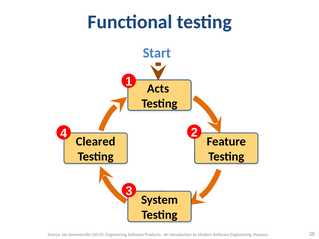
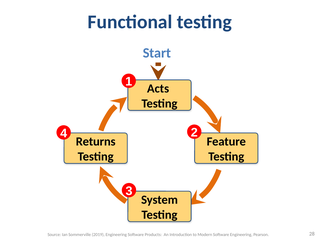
Cleared: Cleared -> Returns
